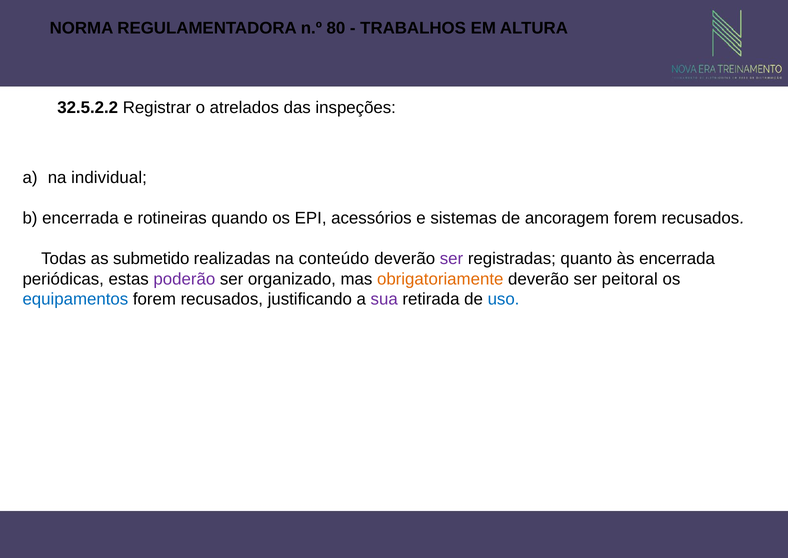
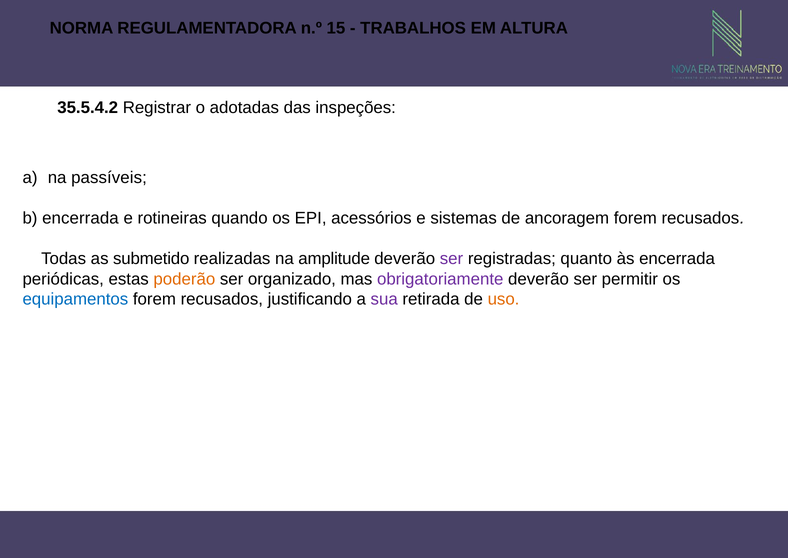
80: 80 -> 15
32.5.2.2: 32.5.2.2 -> 35.5.4.2
atrelados: atrelados -> adotadas
individual: individual -> passíveis
conteúdo: conteúdo -> amplitude
poderão colour: purple -> orange
obrigatoriamente colour: orange -> purple
peitoral: peitoral -> permitir
uso colour: blue -> orange
